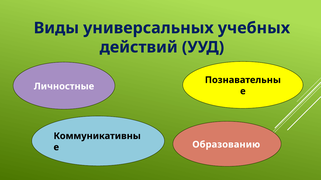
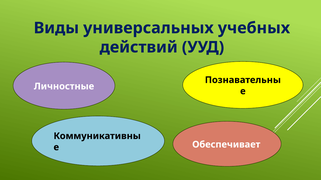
Образованию: Образованию -> Обеспечивает
